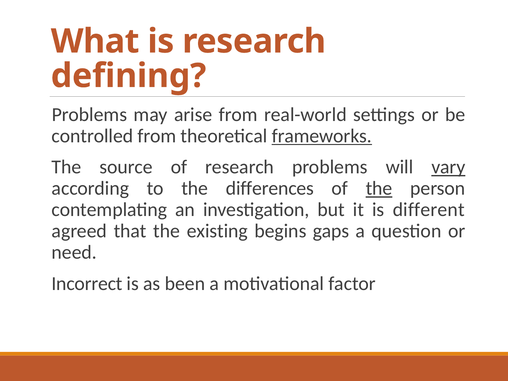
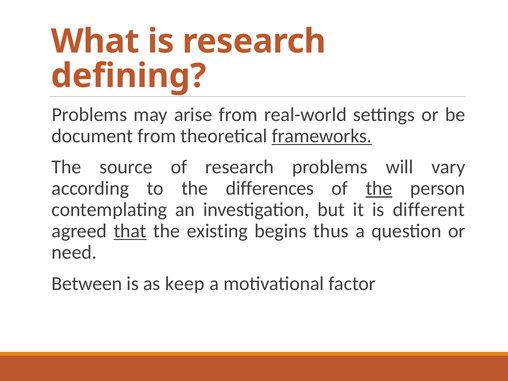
controlled: controlled -> document
vary underline: present -> none
that underline: none -> present
gaps: gaps -> thus
Incorrect: Incorrect -> Between
been: been -> keep
